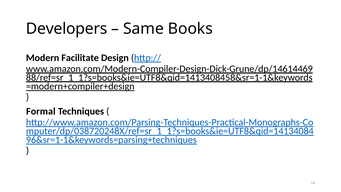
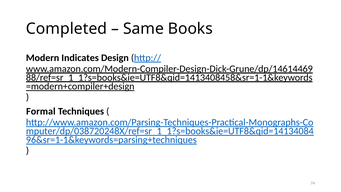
Developers: Developers -> Completed
Facilitate: Facilitate -> Indicates
